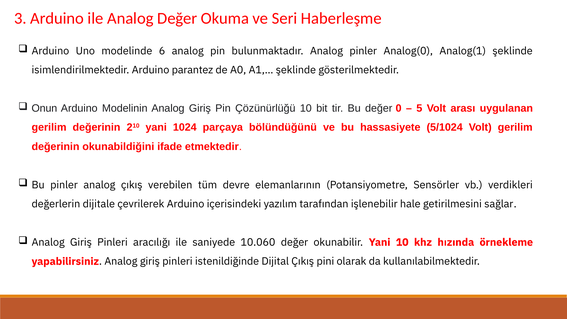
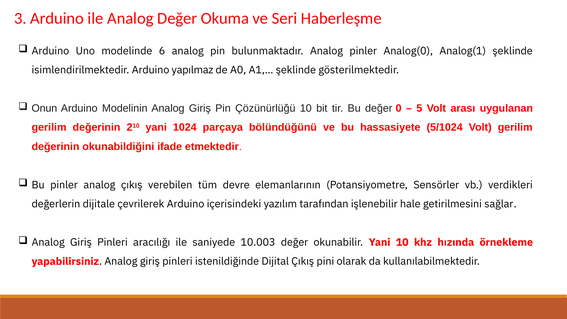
parantez: parantez -> yapılmaz
10.060: 10.060 -> 10.003
